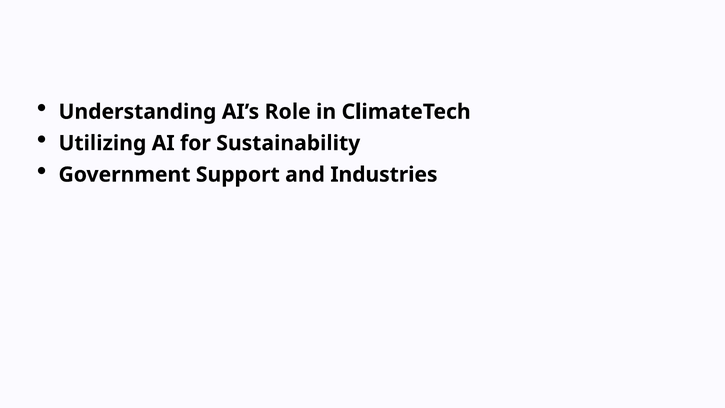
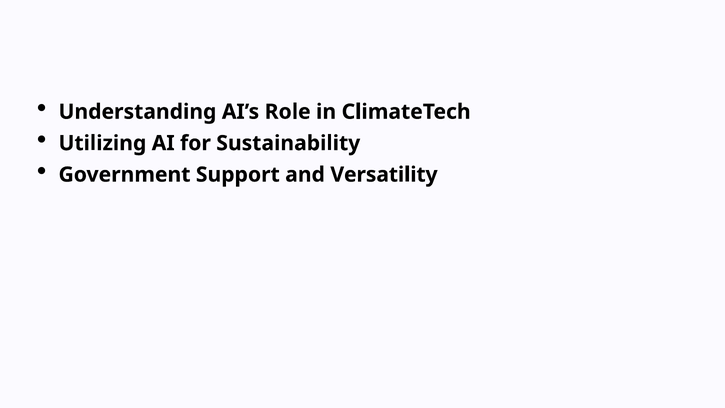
Industries: Industries -> Versatility
